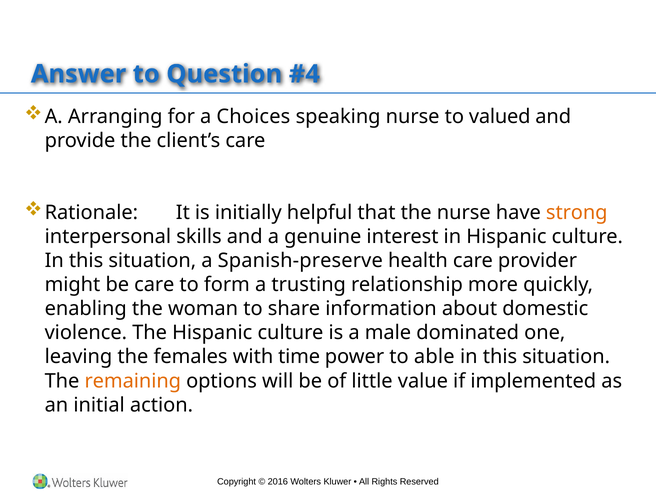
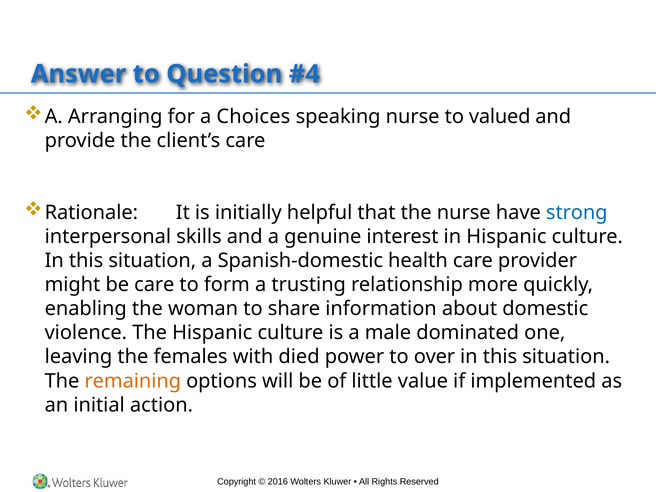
strong colour: orange -> blue
Spanish-preserve: Spanish-preserve -> Spanish-domestic
time: time -> died
able: able -> over
